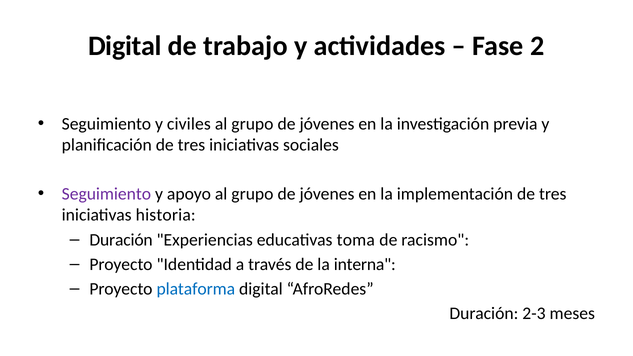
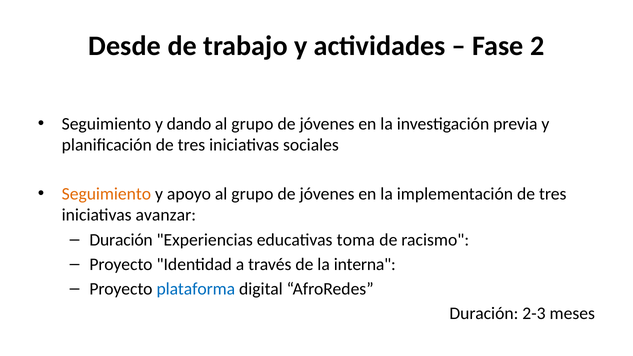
Digital at (125, 46): Digital -> Desde
civiles: civiles -> dando
Seguimiento at (106, 194) colour: purple -> orange
historia: historia -> avanzar
